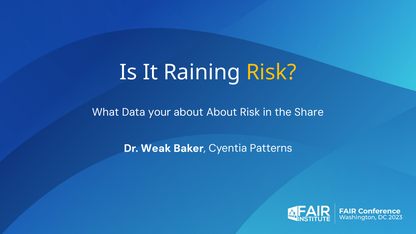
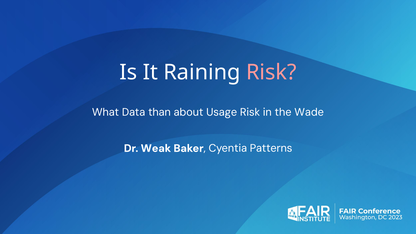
Risk at (271, 72) colour: yellow -> pink
your: your -> than
about About: About -> Usage
Share: Share -> Wade
